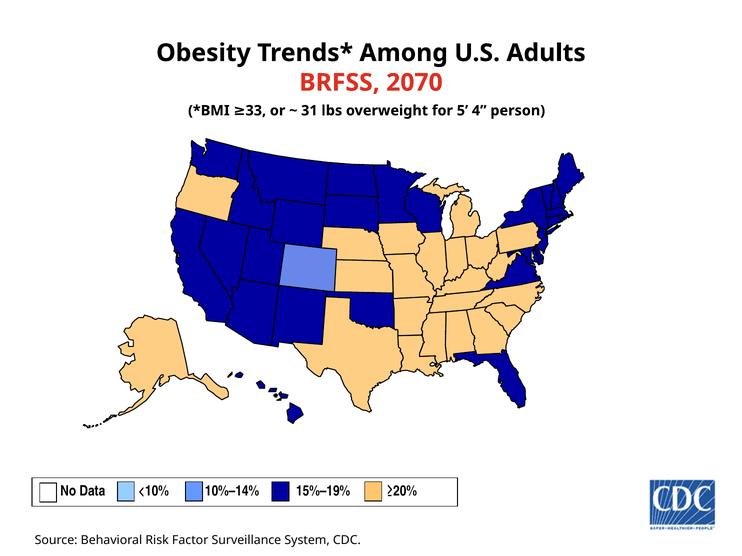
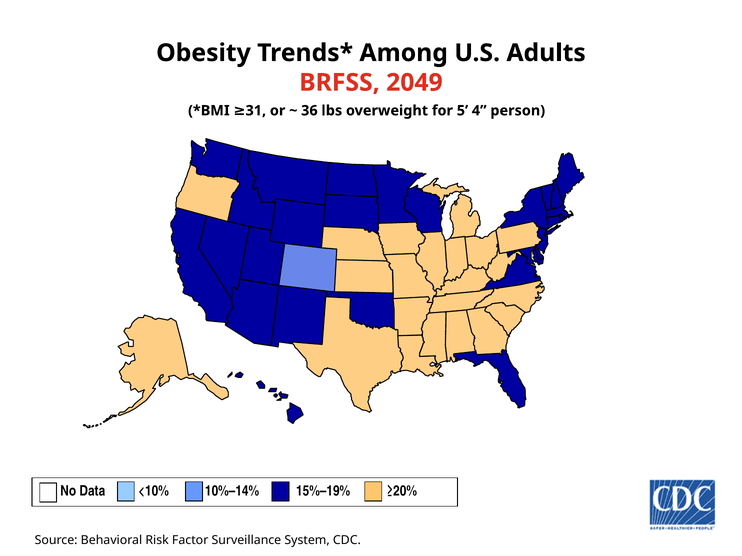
2070: 2070 -> 2049
33: 33 -> 31
31: 31 -> 36
